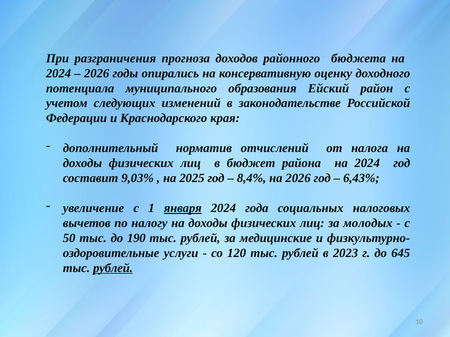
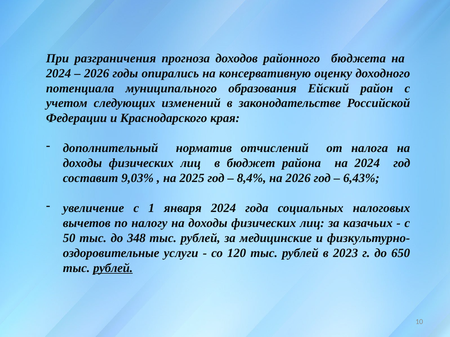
января underline: present -> none
молодых: молодых -> казачьих
190: 190 -> 348
645: 645 -> 650
